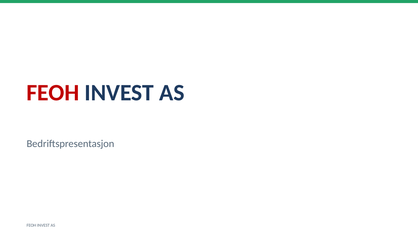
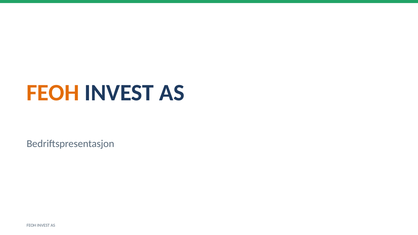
FEOH at (53, 93) colour: red -> orange
